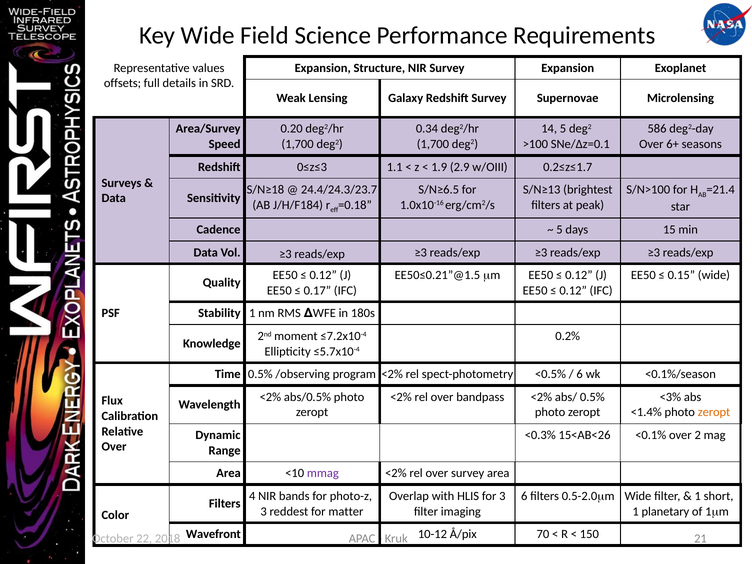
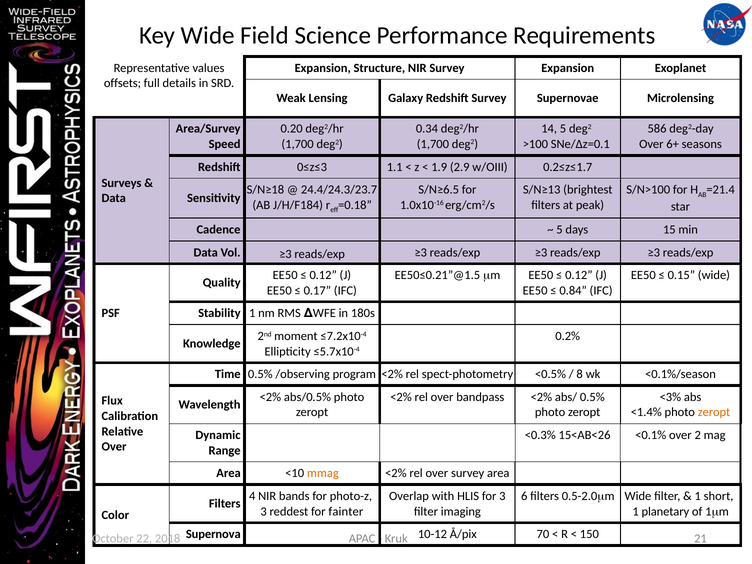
0.12 at (573, 290): 0.12 -> 0.84
6 at (580, 374): 6 -> 8
mmag colour: purple -> orange
matter: matter -> fainter
Wavefront: Wavefront -> Supernova
